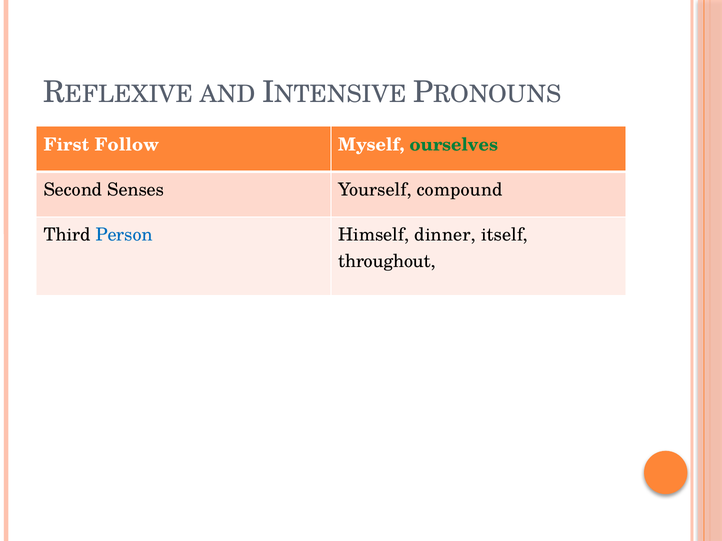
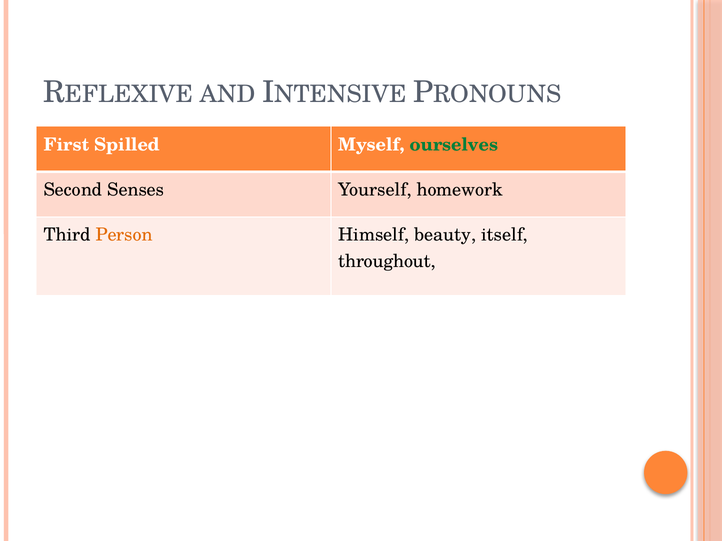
Follow: Follow -> Spilled
compound: compound -> homework
Person colour: blue -> orange
dinner: dinner -> beauty
